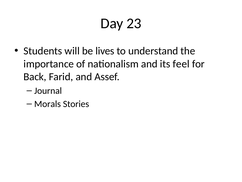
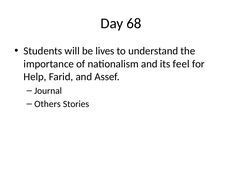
23: 23 -> 68
Back: Back -> Help
Morals: Morals -> Others
